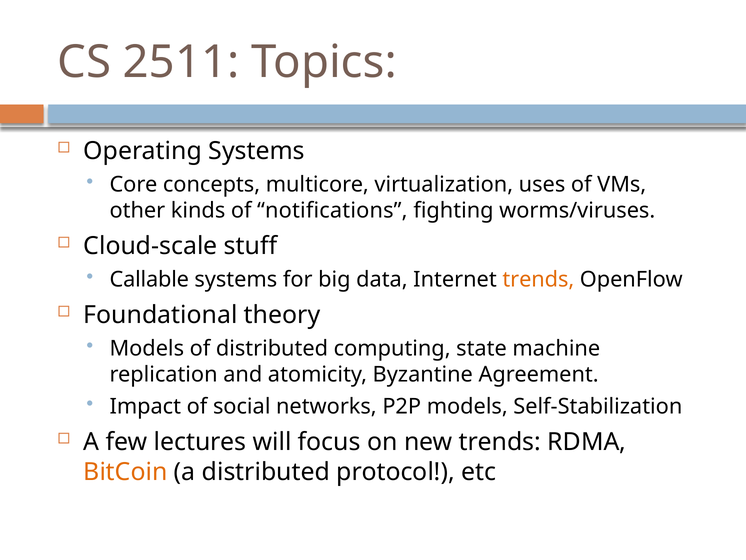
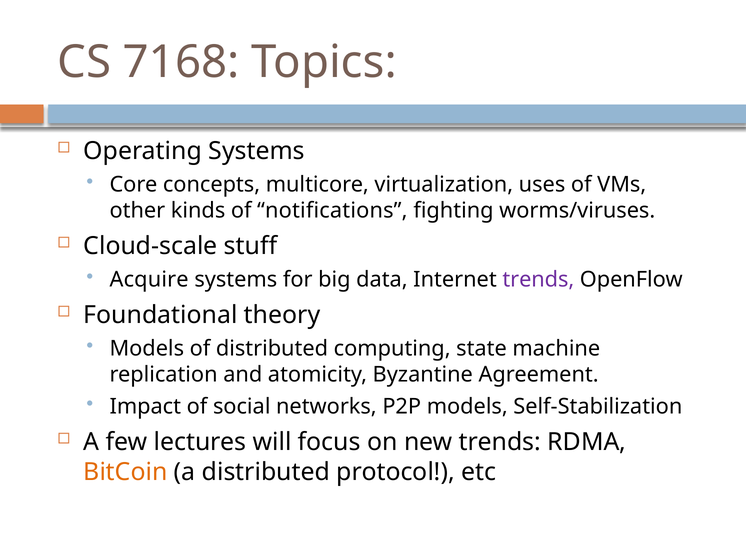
2511: 2511 -> 7168
Callable: Callable -> Acquire
trends at (538, 279) colour: orange -> purple
